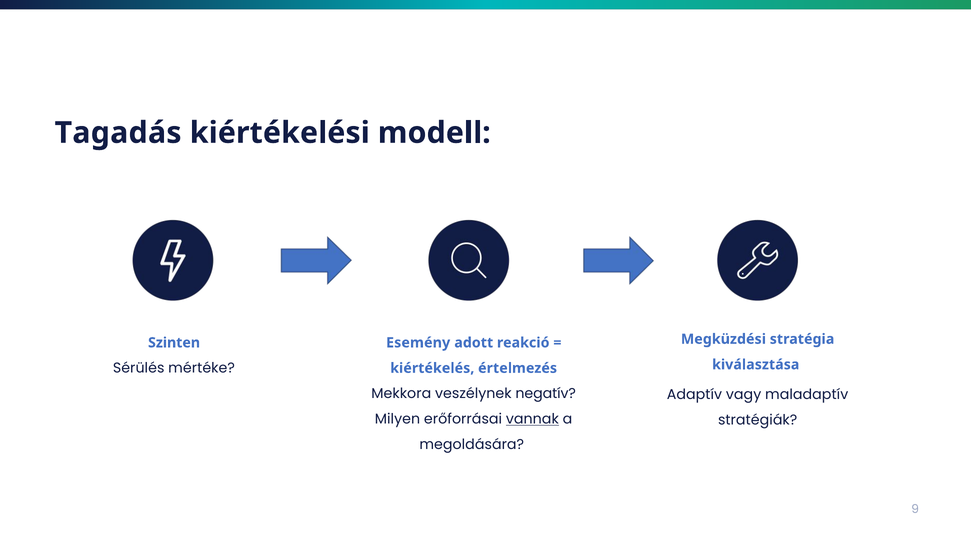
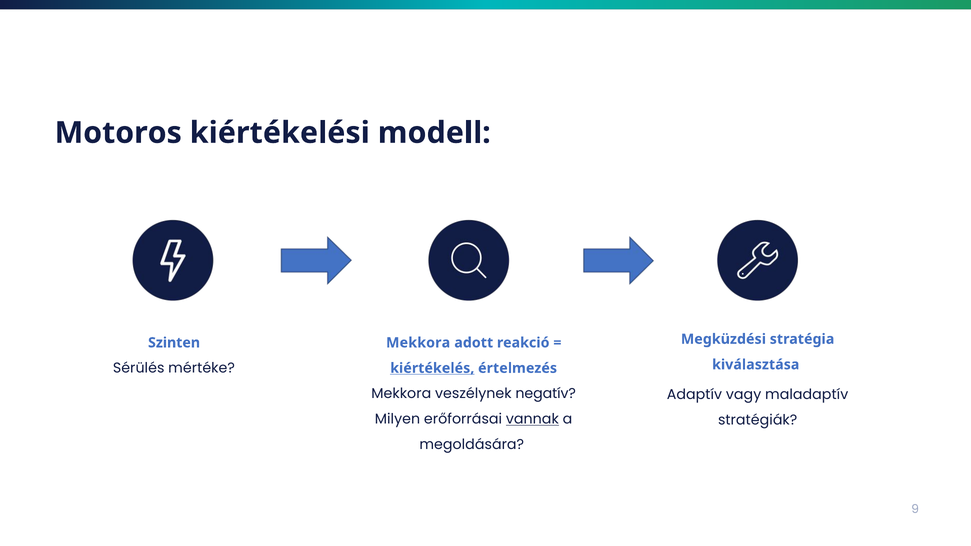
Tagadás: Tagadás -> Motoros
Esemény at (418, 343): Esemény -> Mekkora
kiértékelés underline: none -> present
